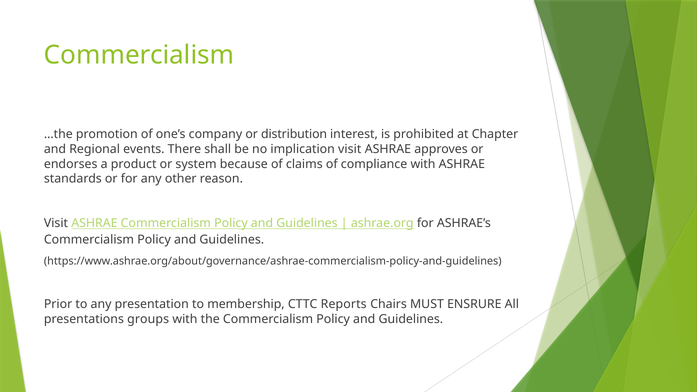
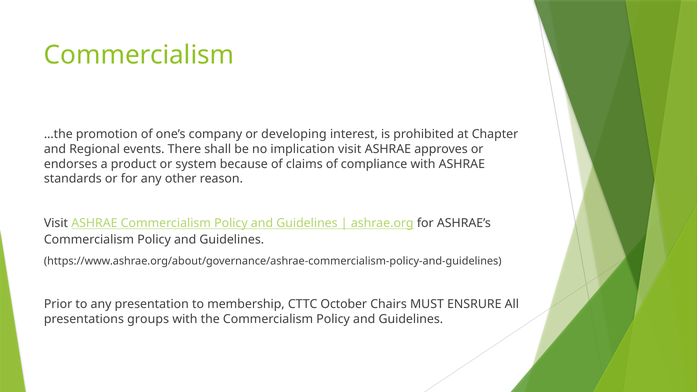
distribution: distribution -> developing
Reports: Reports -> October
